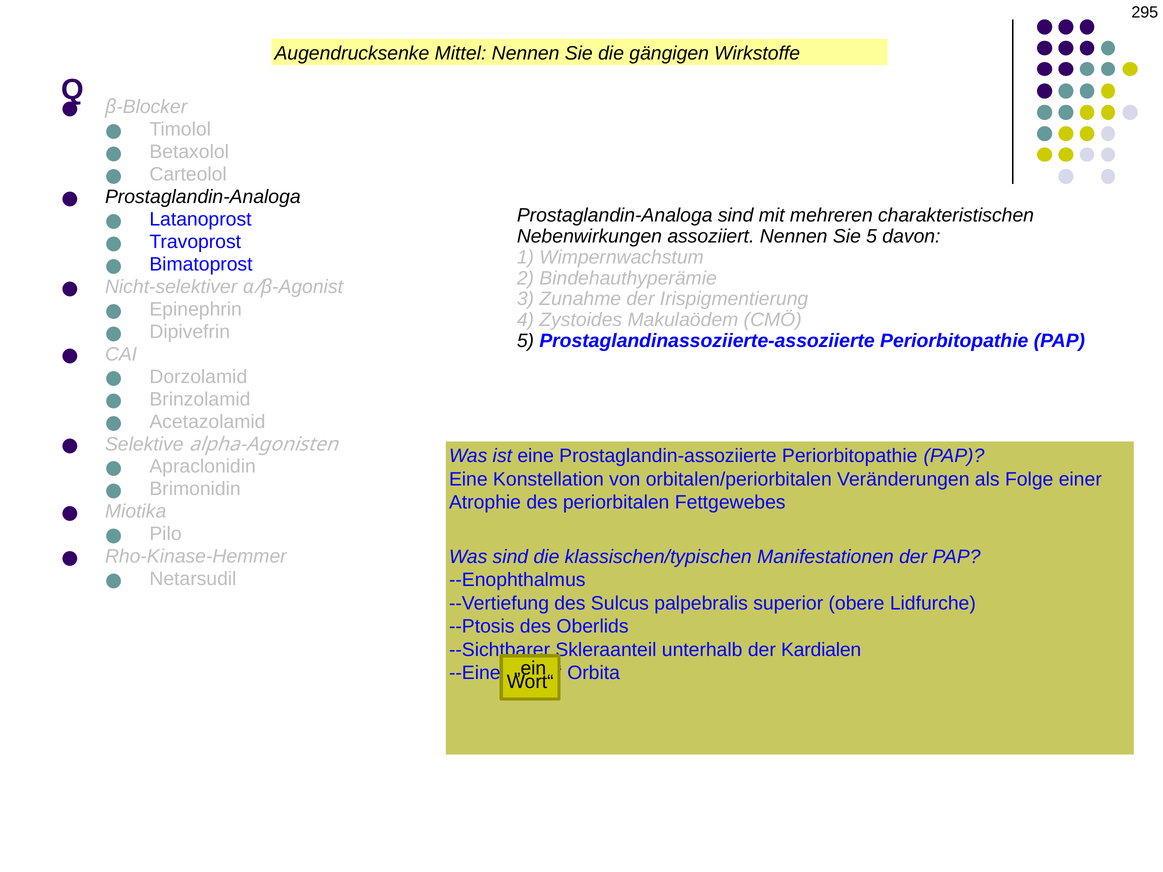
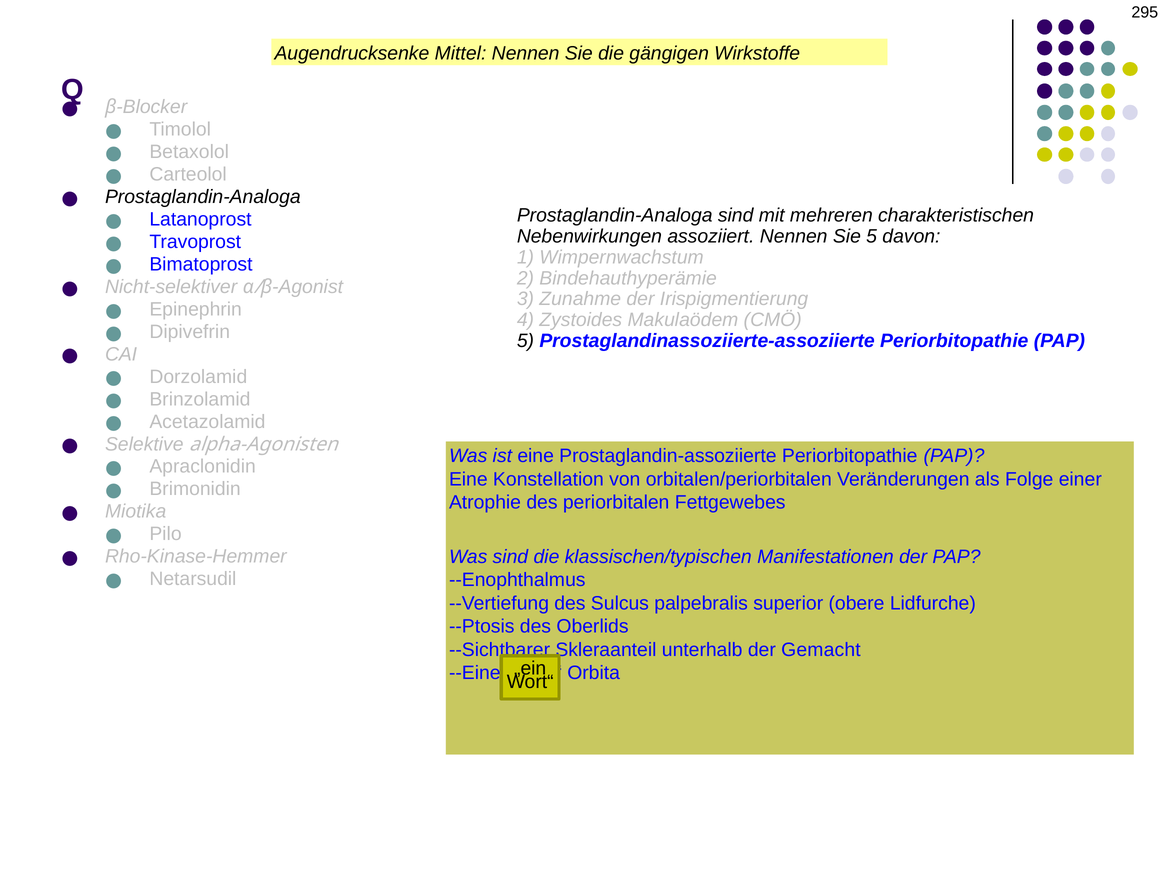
Kardialen: Kardialen -> Gemacht
